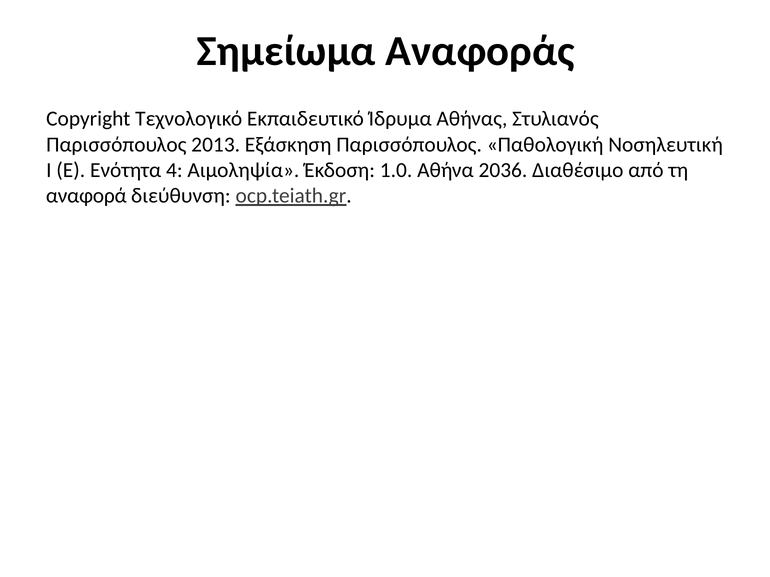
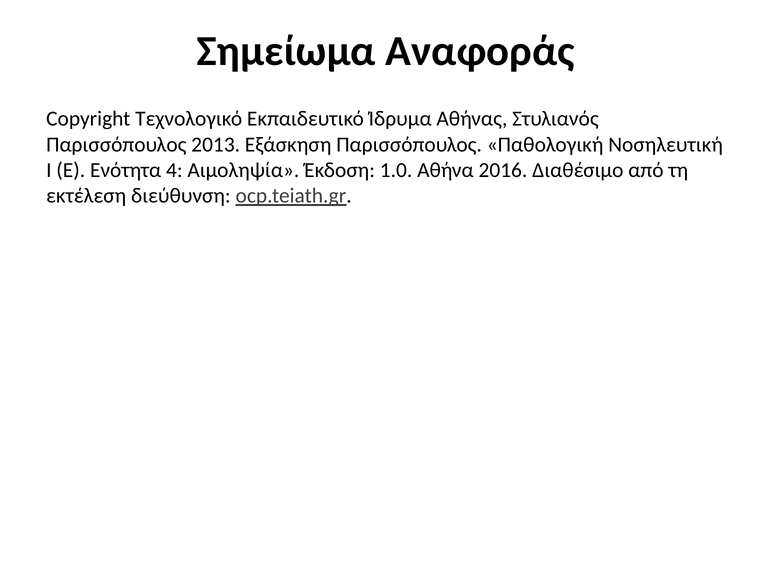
2036: 2036 -> 2016
αναφορά: αναφορά -> εκτέλεση
